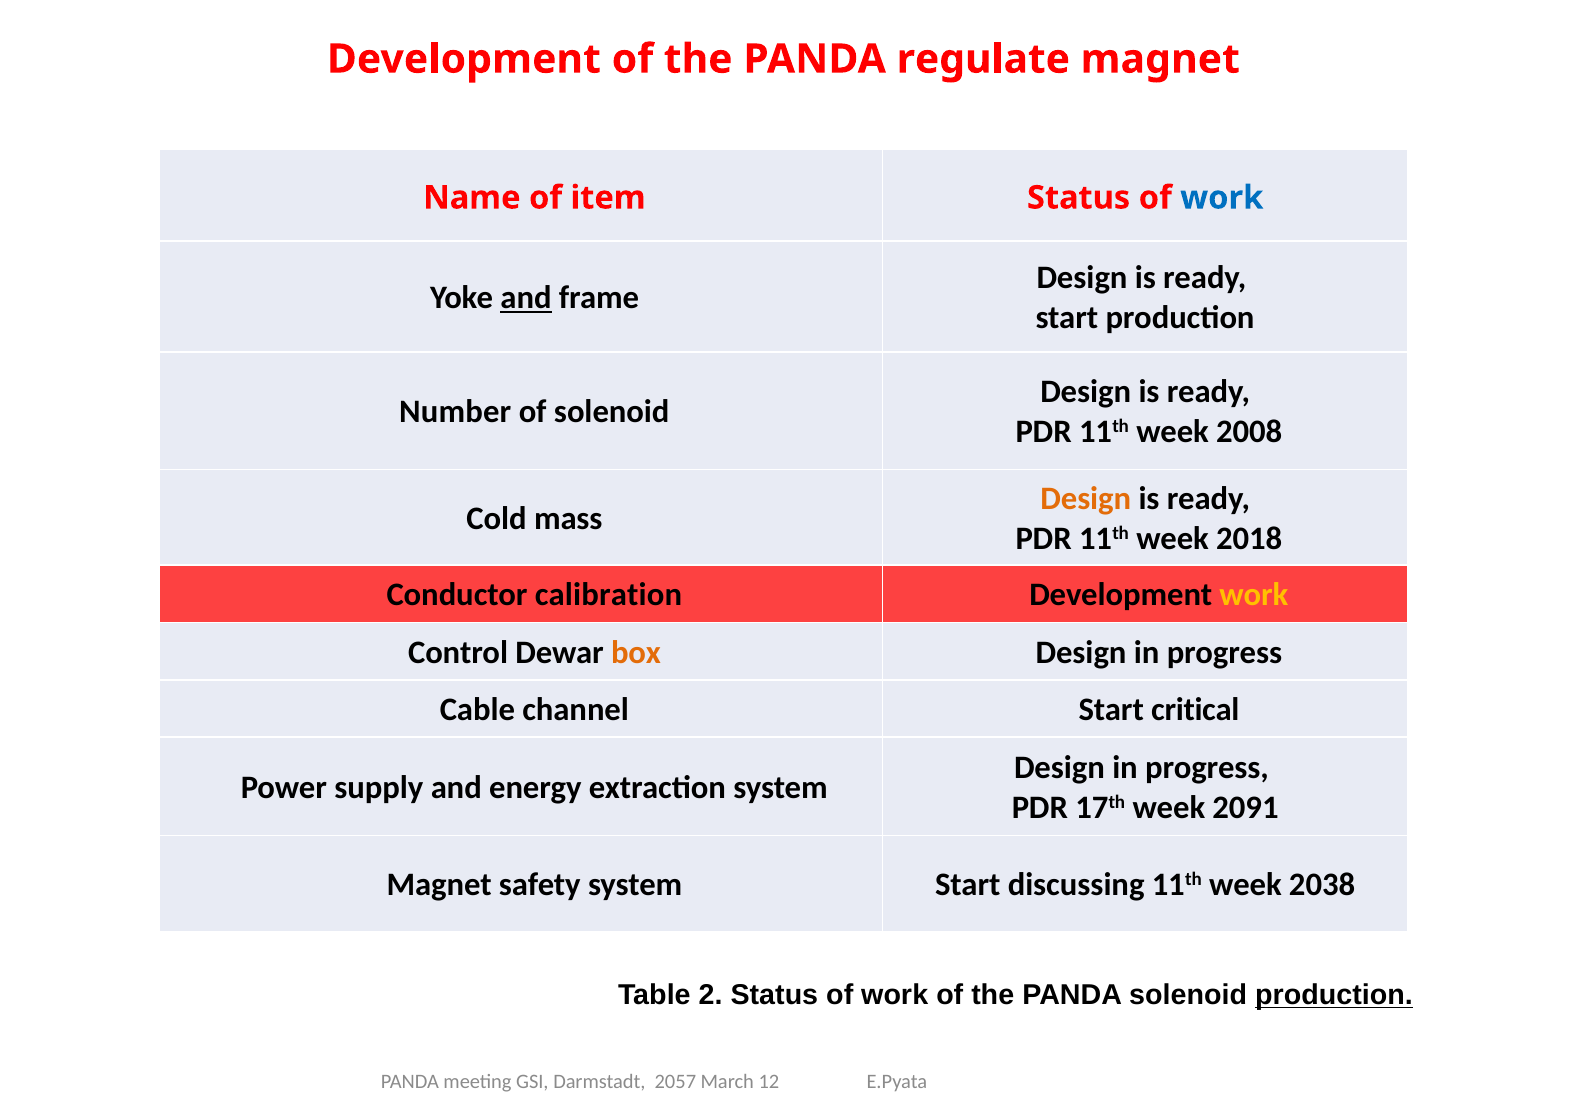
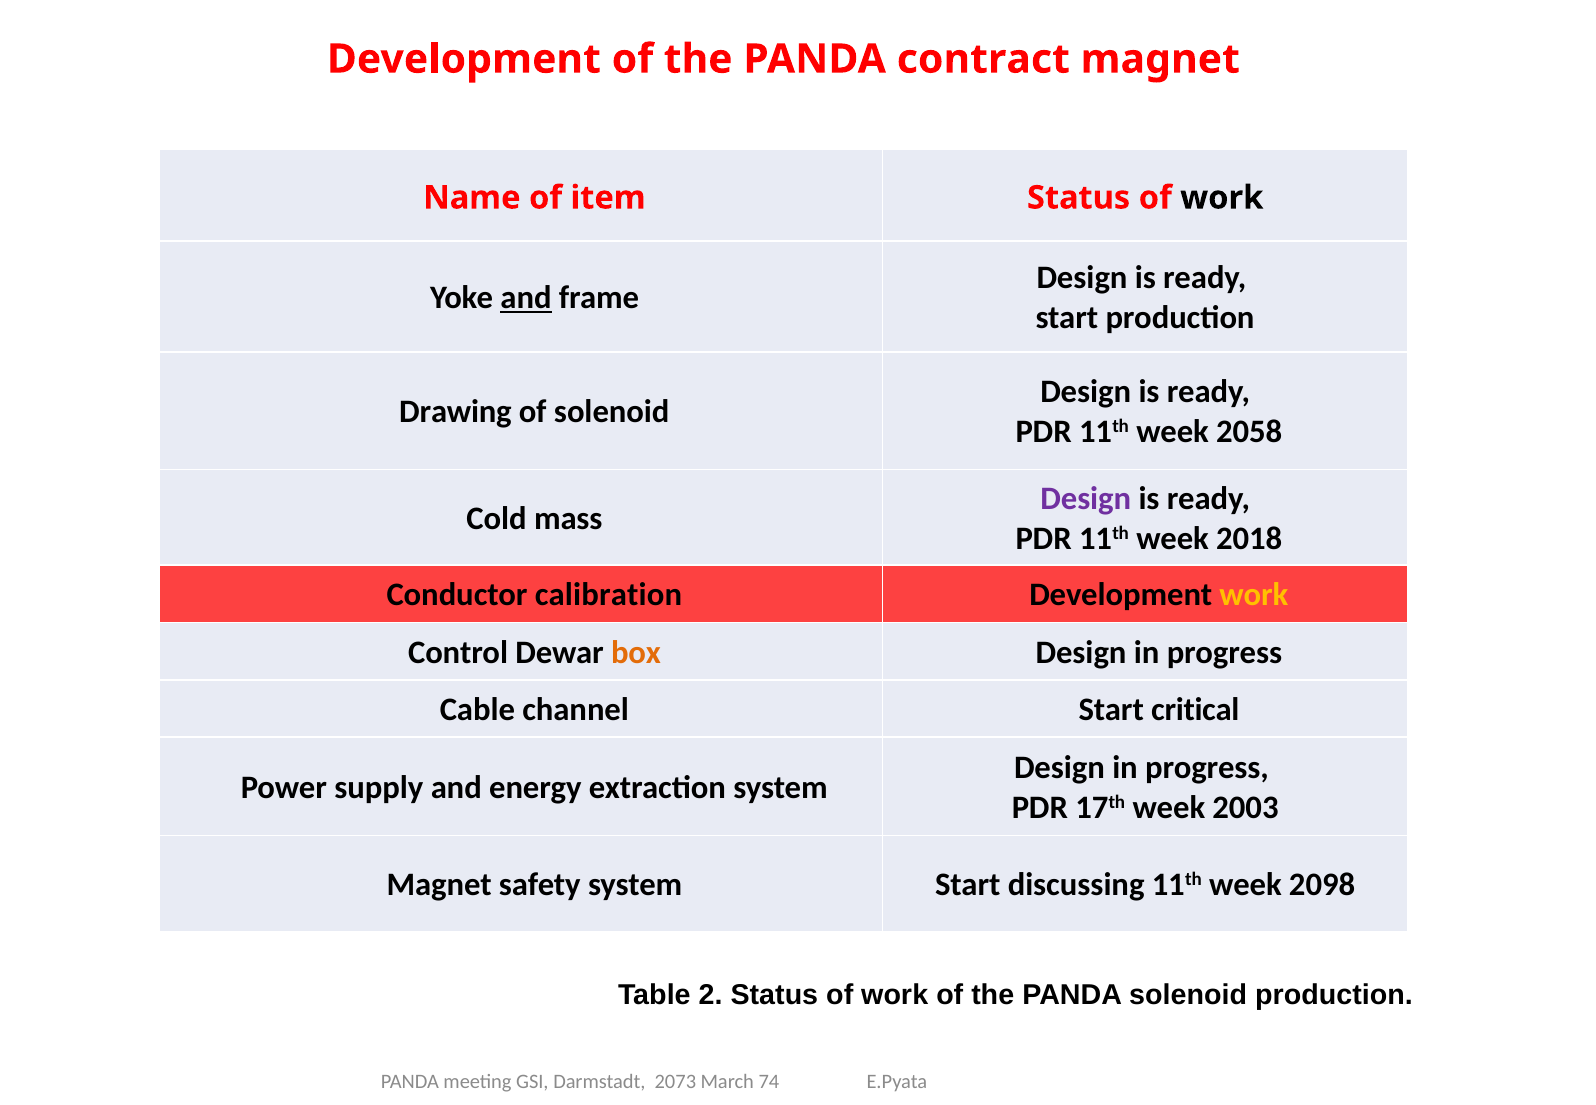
regulate: regulate -> contract
work at (1222, 198) colour: blue -> black
Number: Number -> Drawing
2008: 2008 -> 2058
Design at (1086, 499) colour: orange -> purple
2091: 2091 -> 2003
2038: 2038 -> 2098
production at (1334, 995) underline: present -> none
2057: 2057 -> 2073
12: 12 -> 74
